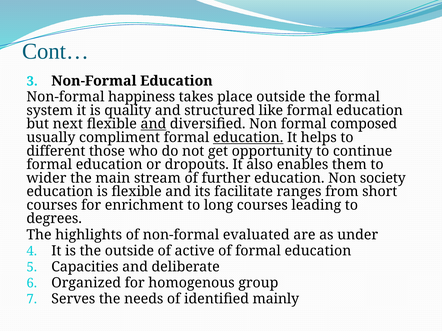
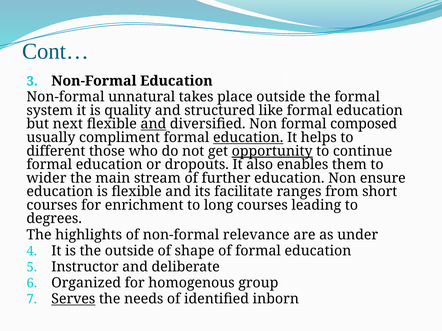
happiness: happiness -> unnatural
opportunity underline: none -> present
society: society -> ensure
evaluated: evaluated -> relevance
active: active -> shape
Capacities: Capacities -> Instructor
Serves underline: none -> present
mainly: mainly -> inborn
